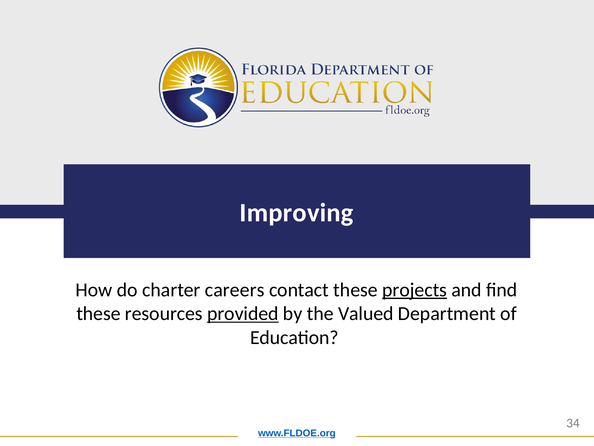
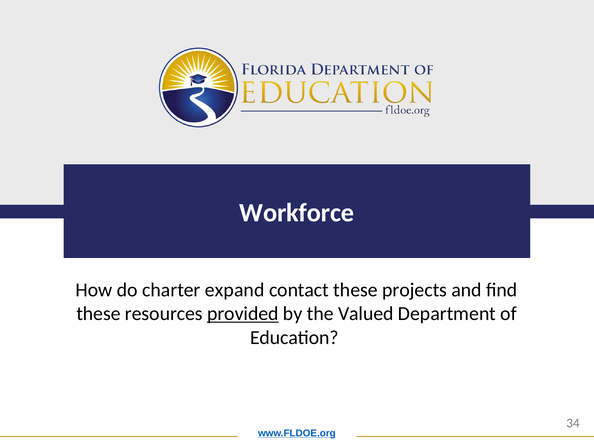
Improving: Improving -> Workforce
careers: careers -> expand
projects underline: present -> none
